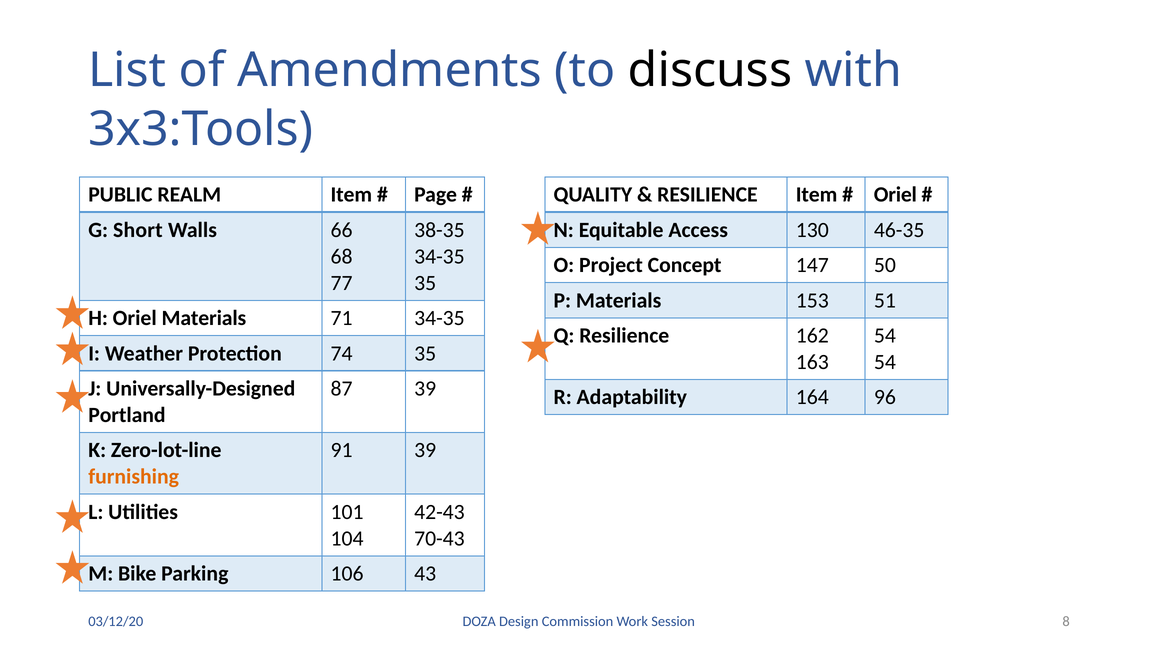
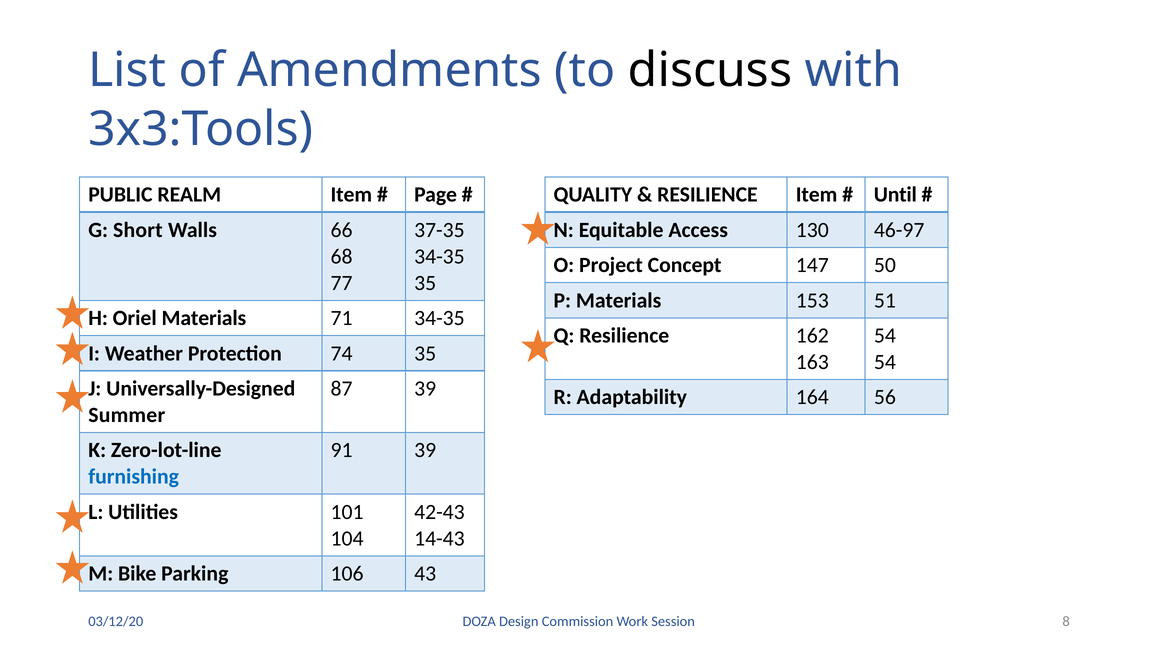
Oriel at (895, 195): Oriel -> Until
38-35: 38-35 -> 37-35
46-35: 46-35 -> 46-97
96: 96 -> 56
Portland: Portland -> Summer
furnishing colour: orange -> blue
70-43: 70-43 -> 14-43
